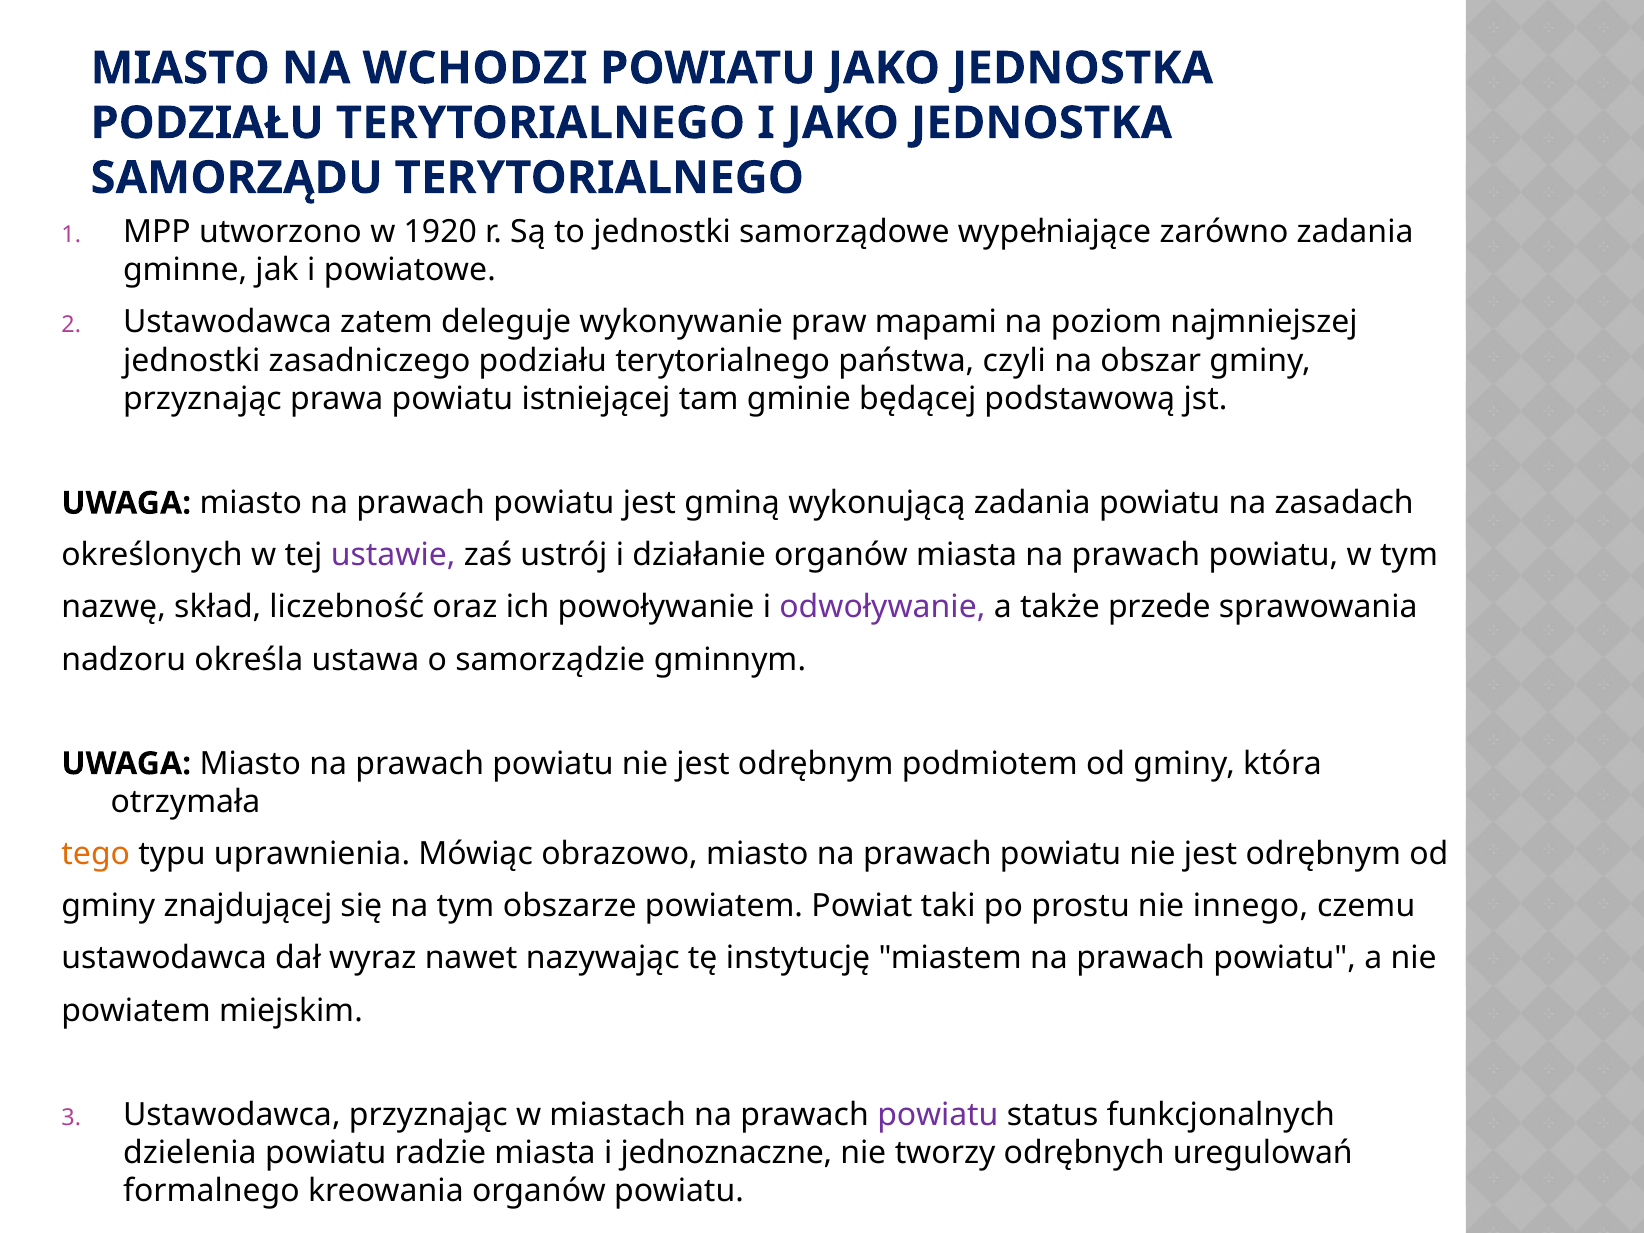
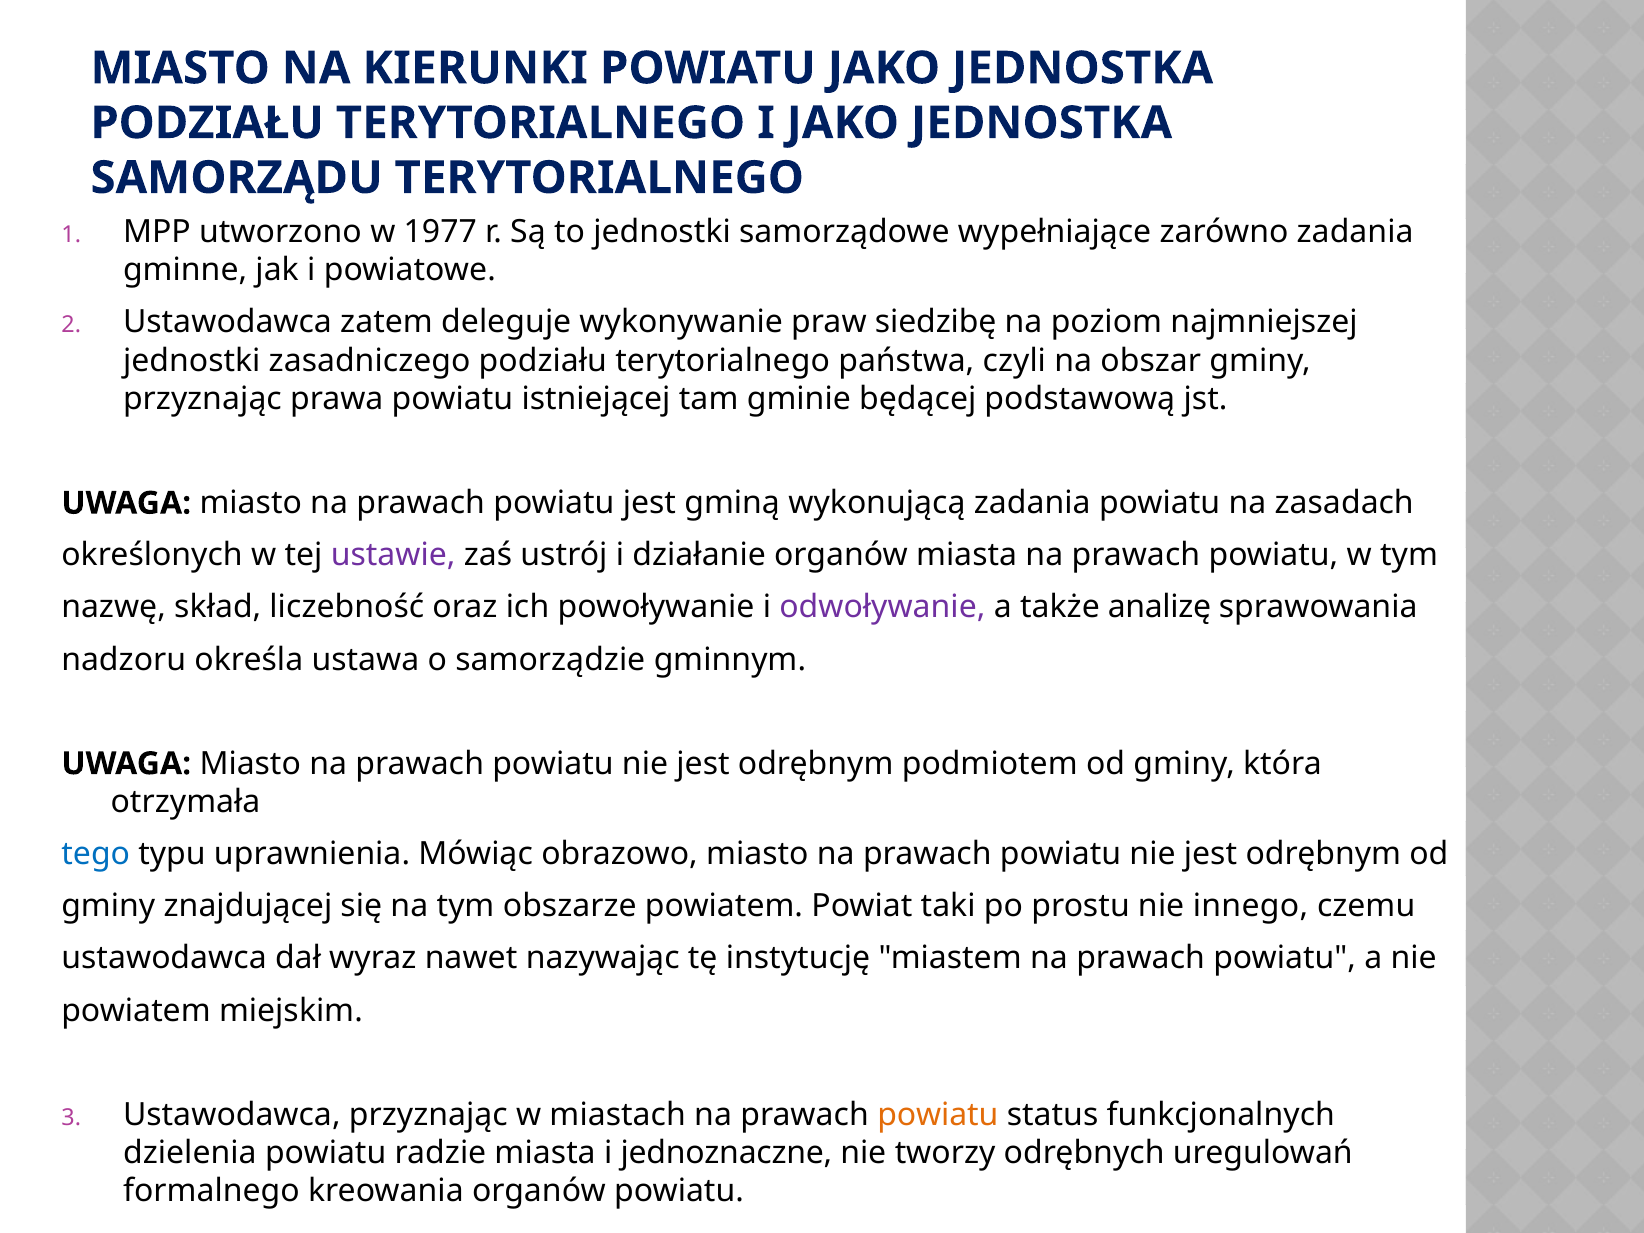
WCHODZI: WCHODZI -> KIERUNKI
1920: 1920 -> 1977
mapami: mapami -> siedzibę
przede: przede -> analizę
tego colour: orange -> blue
powiatu at (938, 1115) colour: purple -> orange
